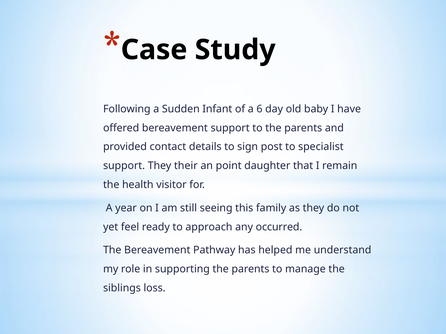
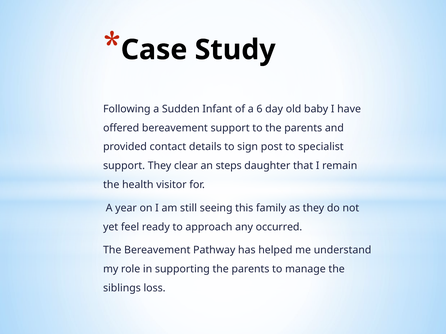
their: their -> clear
point: point -> steps
